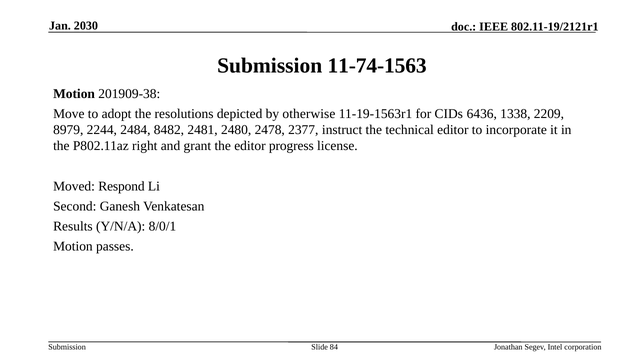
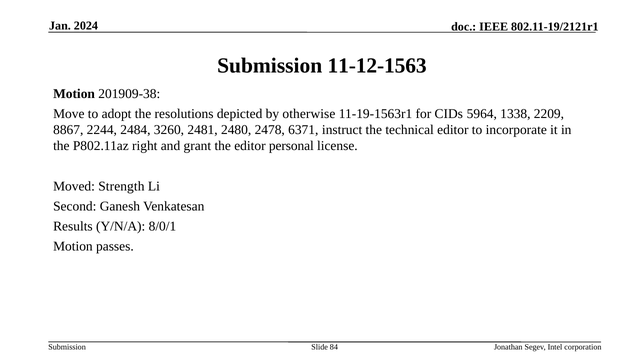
2030: 2030 -> 2024
11-74-1563: 11-74-1563 -> 11-12-1563
6436: 6436 -> 5964
8979: 8979 -> 8867
8482: 8482 -> 3260
2377: 2377 -> 6371
progress: progress -> personal
Respond: Respond -> Strength
